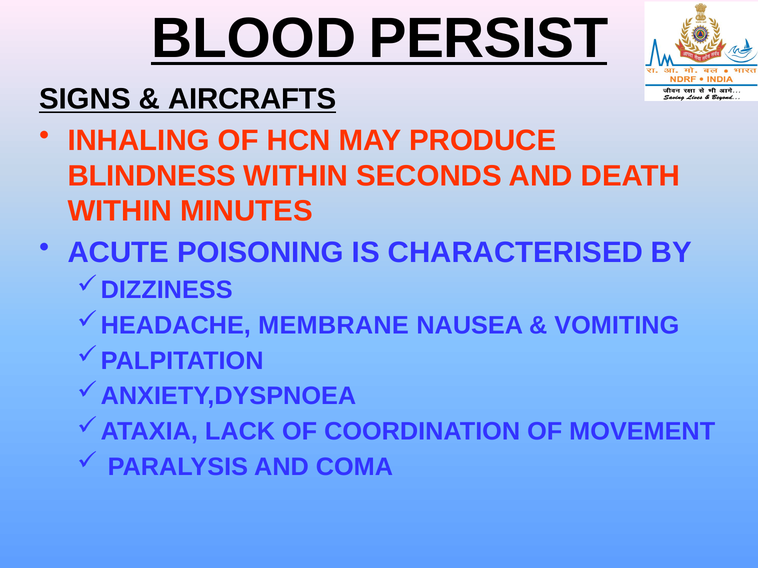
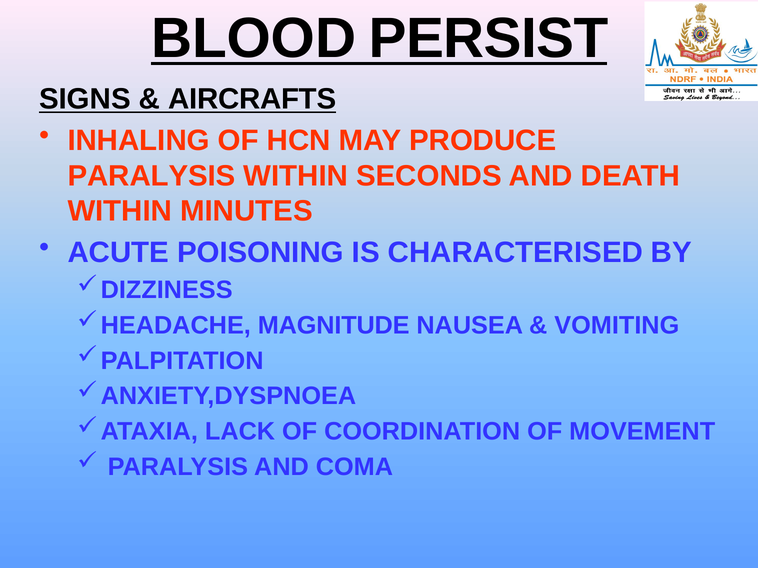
BLINDNESS at (152, 176): BLINDNESS -> PARALYSIS
MEMBRANE: MEMBRANE -> MAGNITUDE
